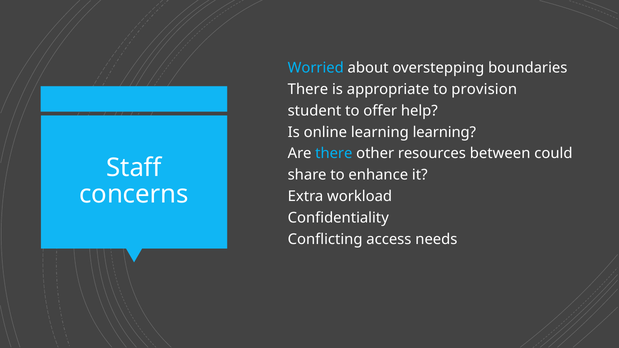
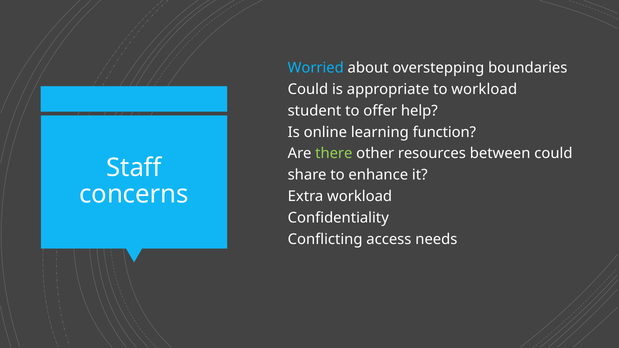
There at (308, 89): There -> Could
to provision: provision -> workload
learning learning: learning -> function
there at (334, 154) colour: light blue -> light green
